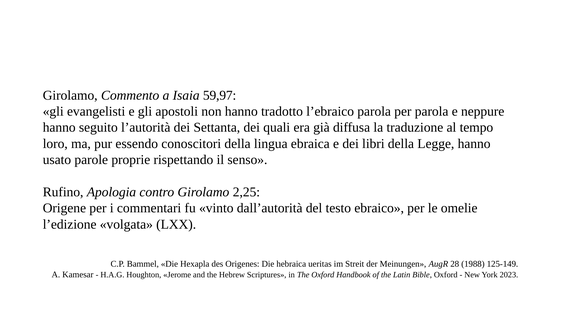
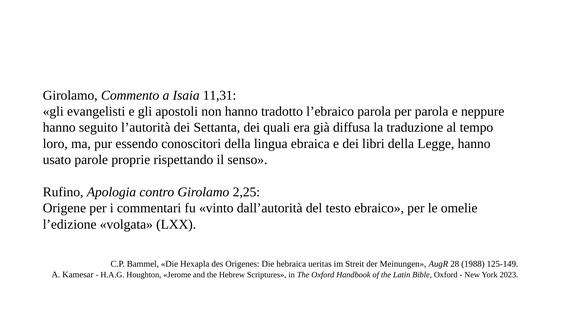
59,97: 59,97 -> 11,31
